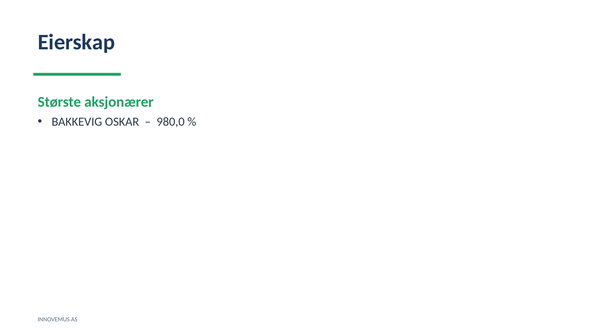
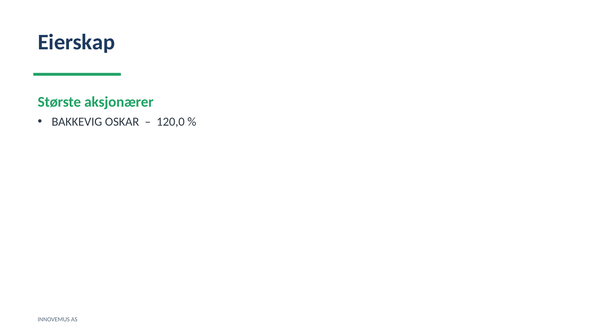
980,0: 980,0 -> 120,0
